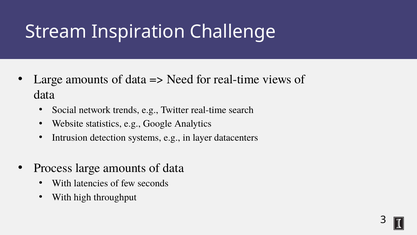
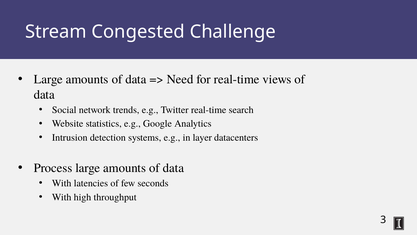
Inspiration: Inspiration -> Congested
